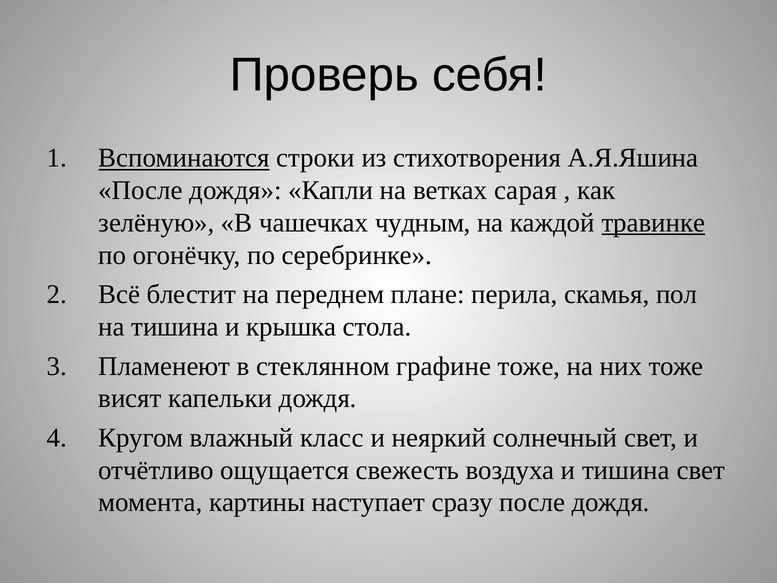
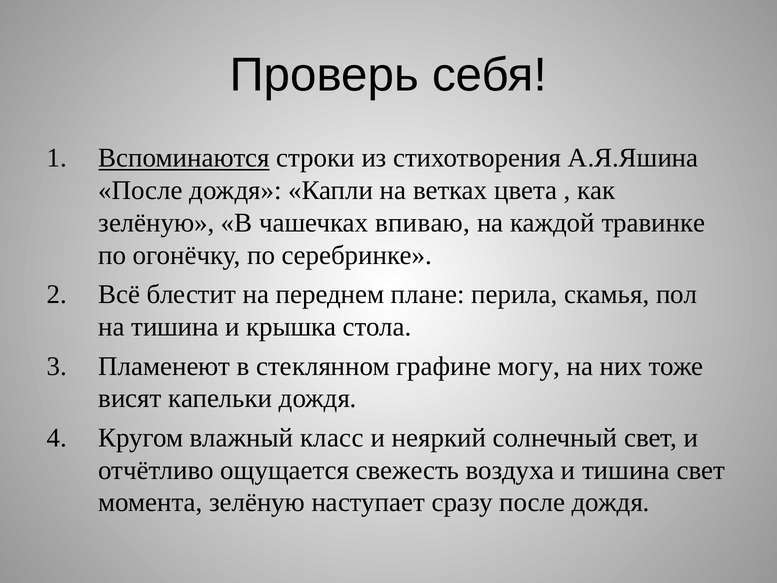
сарая: сарая -> цвета
чудным: чудным -> впиваю
травинке underline: present -> none
графине тоже: тоже -> могу
момента картины: картины -> зелёную
